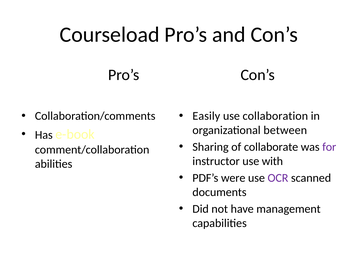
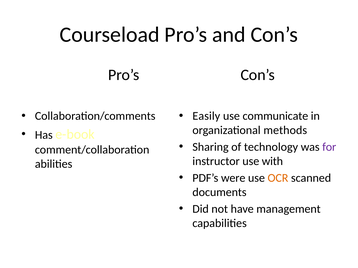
collaboration: collaboration -> communicate
between: between -> methods
collaborate: collaborate -> technology
OCR colour: purple -> orange
